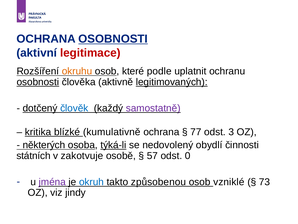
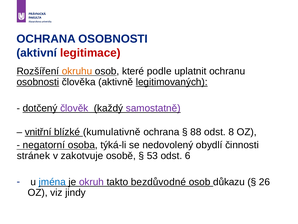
OSOBNOSTI at (113, 39) underline: present -> none
člověk colour: blue -> purple
kritika: kritika -> vnitřní
77: 77 -> 88
3: 3 -> 8
některých: některých -> negatorní
týká-li underline: present -> none
státních: státních -> stránek
57: 57 -> 53
0: 0 -> 6
jména colour: purple -> blue
okruh colour: blue -> purple
způsobenou: způsobenou -> bezdůvodné
vzniklé: vzniklé -> důkazu
73: 73 -> 26
